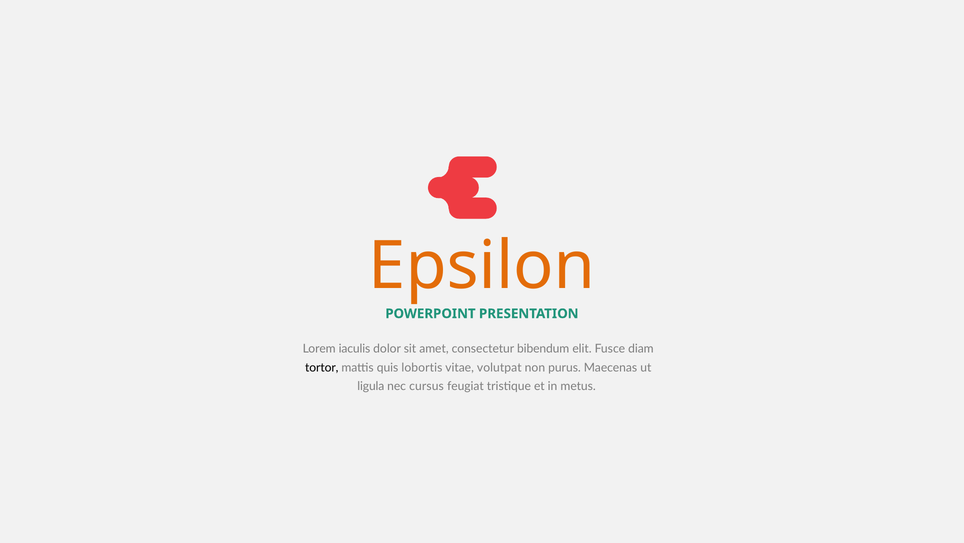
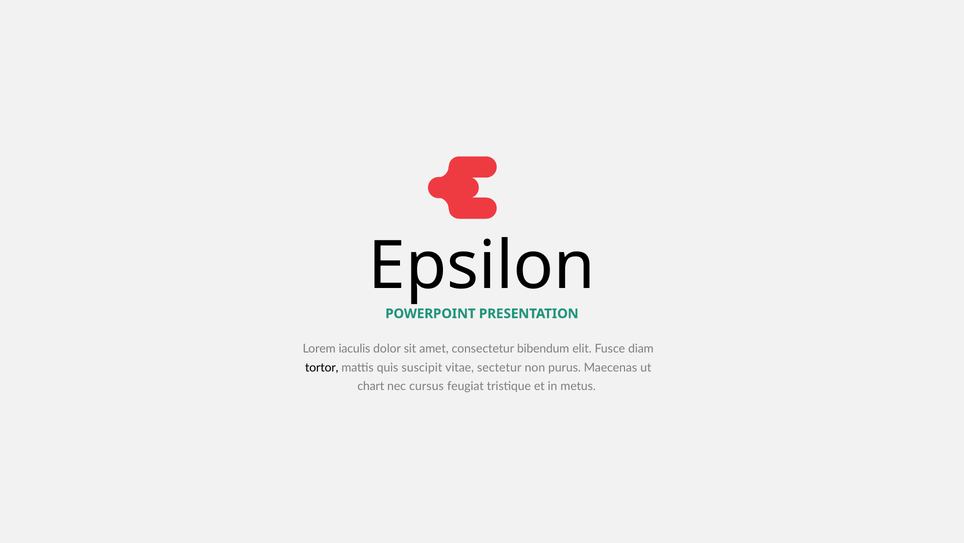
Epsilon colour: orange -> black
lobortis: lobortis -> suscipit
volutpat: volutpat -> sectetur
ligula: ligula -> chart
